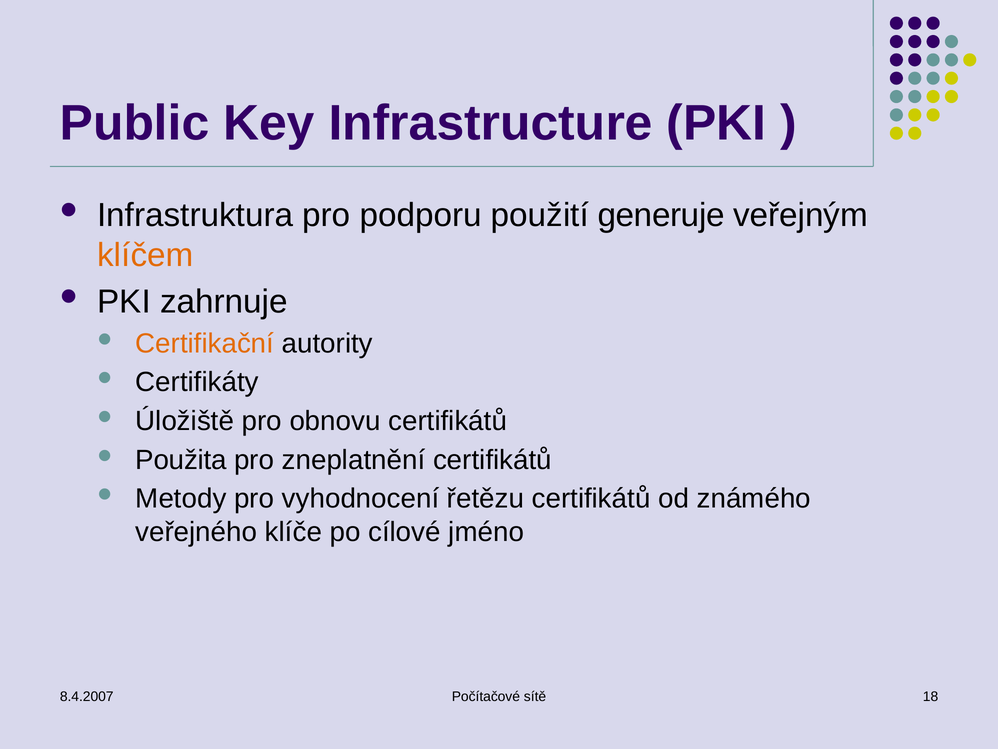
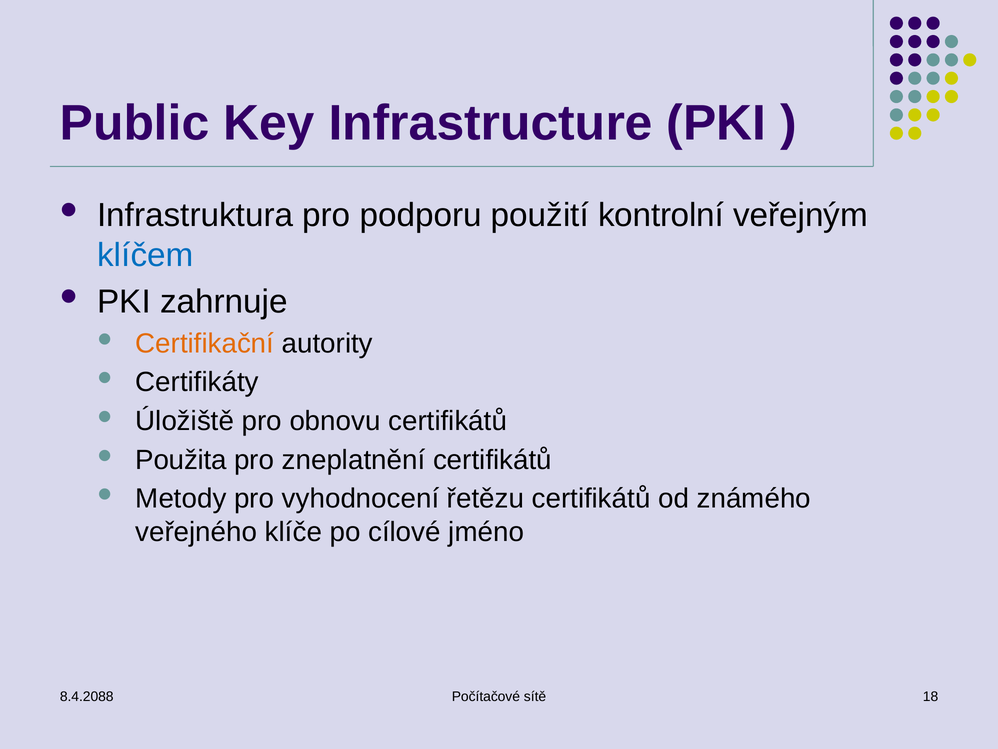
generuje: generuje -> kontrolní
klíčem colour: orange -> blue
8.4.2007: 8.4.2007 -> 8.4.2088
